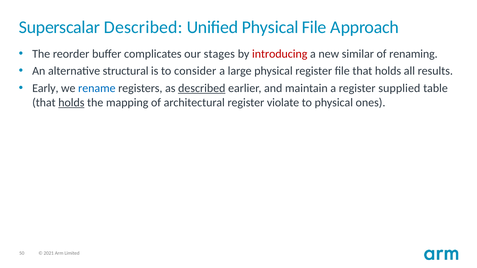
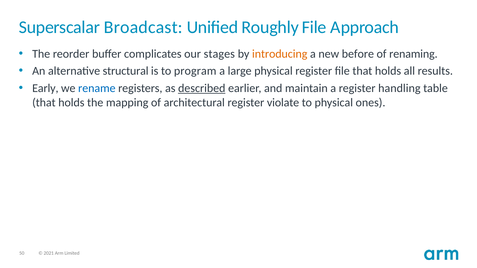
Superscalar Described: Described -> Broadcast
Unified Physical: Physical -> Roughly
introducing colour: red -> orange
similar: similar -> before
consider: consider -> program
supplied: supplied -> handling
holds at (71, 103) underline: present -> none
